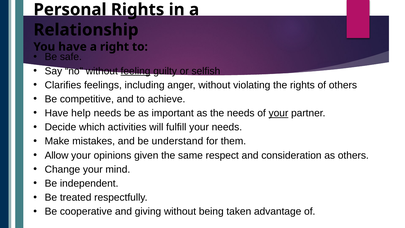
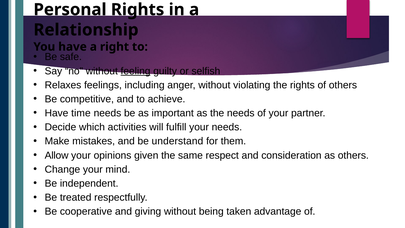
Clarifies: Clarifies -> Relaxes
help: help -> time
your at (278, 113) underline: present -> none
